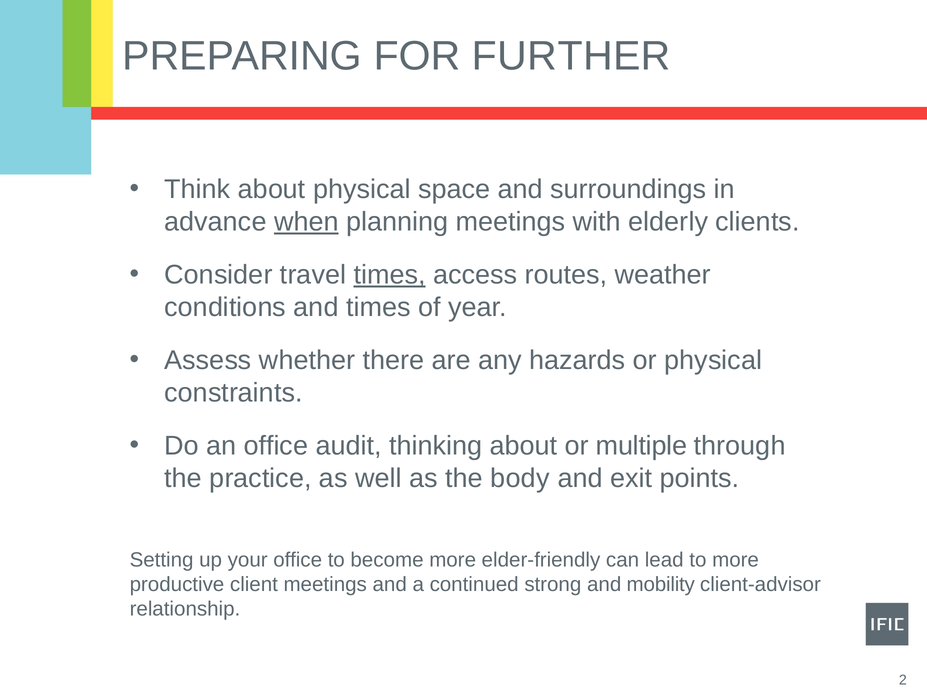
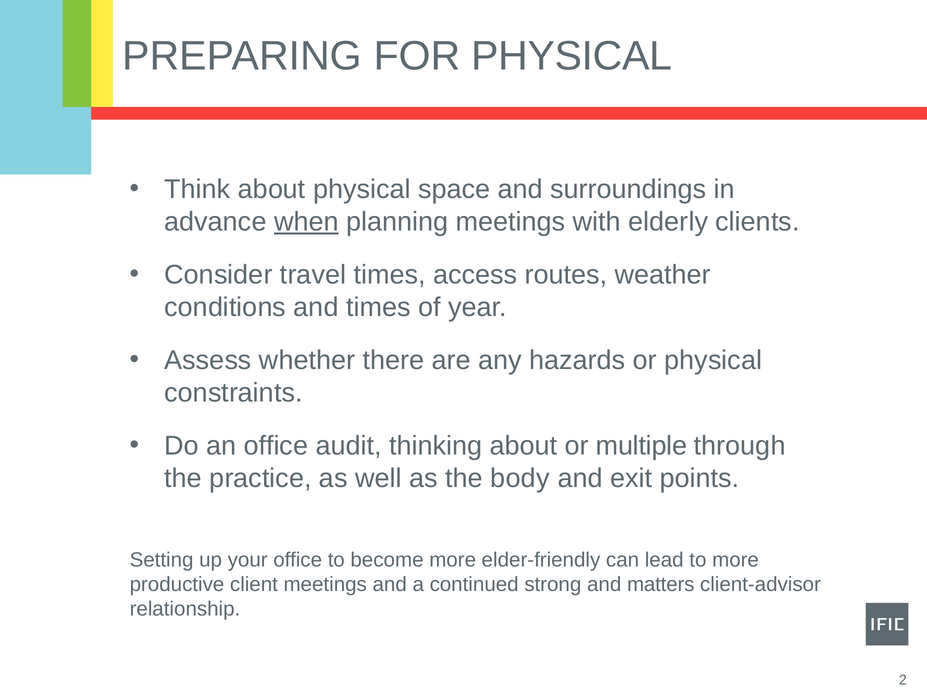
FOR FURTHER: FURTHER -> PHYSICAL
times at (390, 275) underline: present -> none
mobility: mobility -> matters
